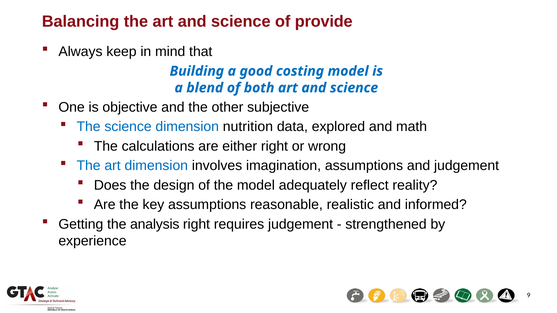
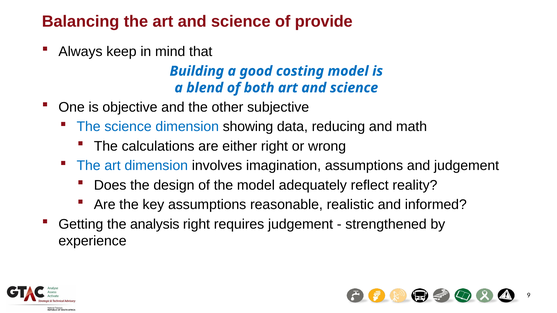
nutrition: nutrition -> showing
explored: explored -> reducing
